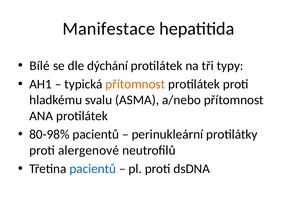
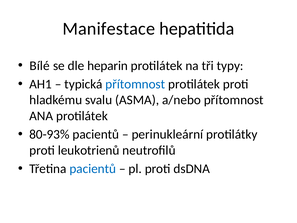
dýchání: dýchání -> heparin
přítomnost at (135, 84) colour: orange -> blue
80-98%: 80-98% -> 80-93%
alergenové: alergenové -> leukotrienů
